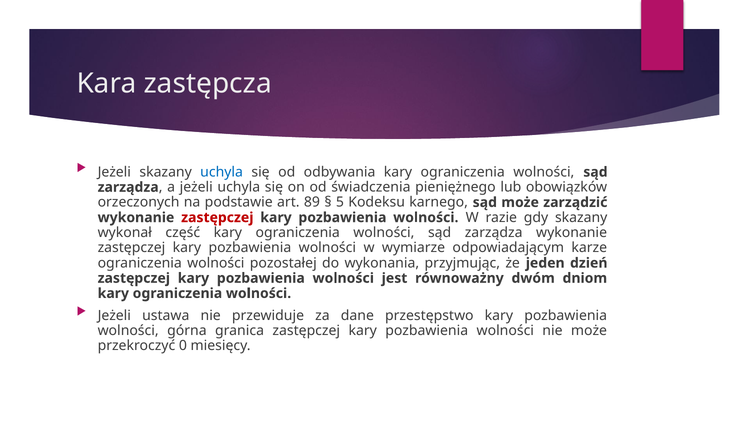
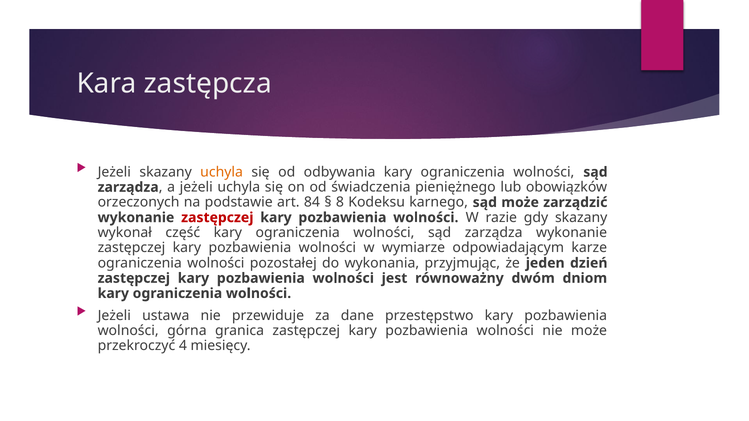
uchyla at (222, 172) colour: blue -> orange
89: 89 -> 84
5: 5 -> 8
0: 0 -> 4
